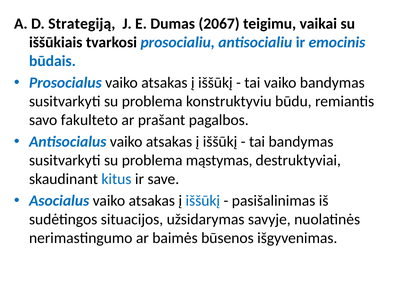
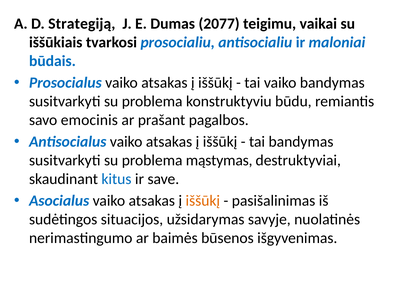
2067: 2067 -> 2077
emocinis: emocinis -> maloniai
fakulteto: fakulteto -> emocinis
iššūkį at (203, 201) colour: blue -> orange
